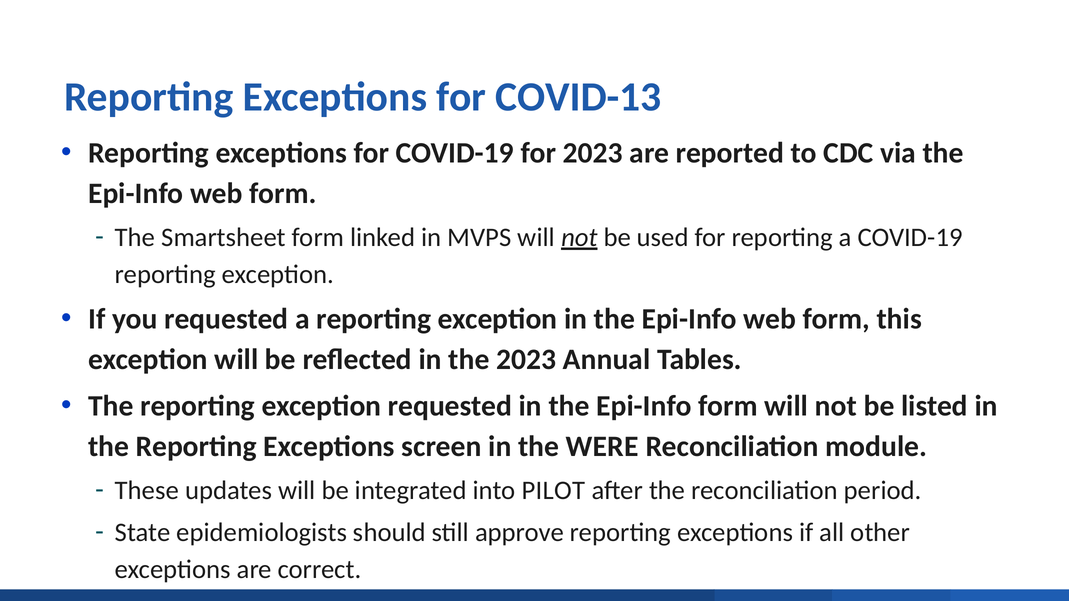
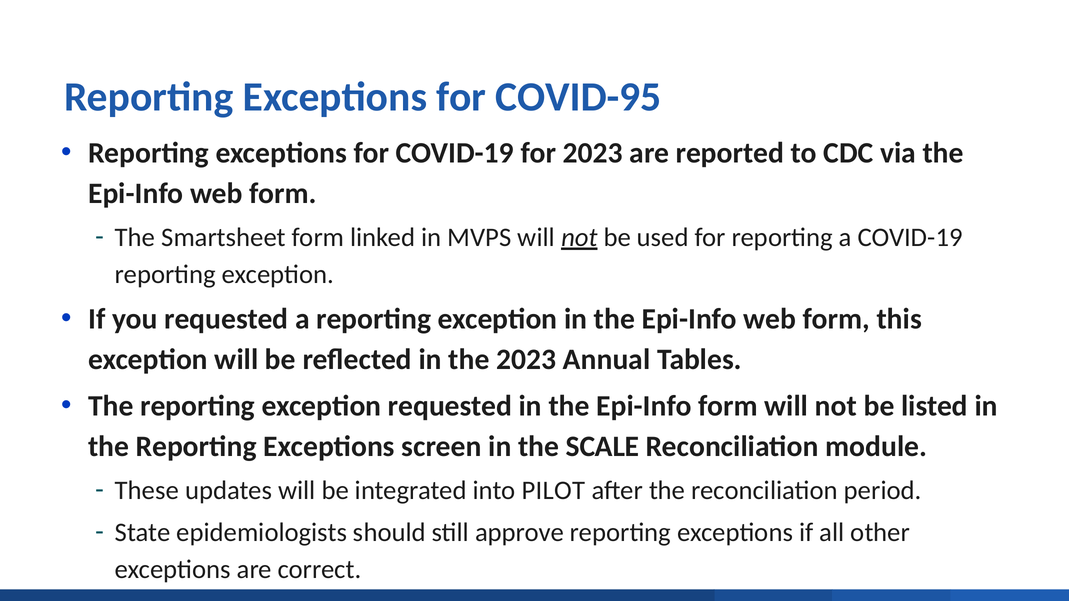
COVID-13: COVID-13 -> COVID-95
WERE: WERE -> SCALE
